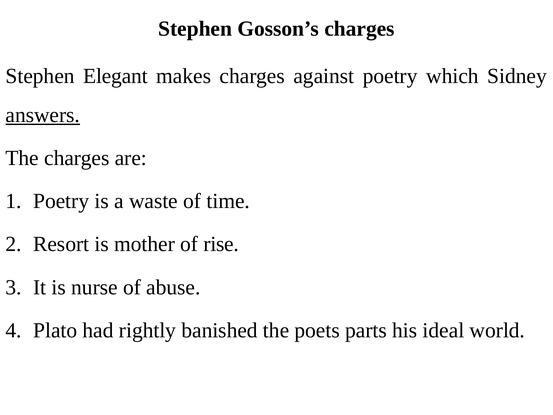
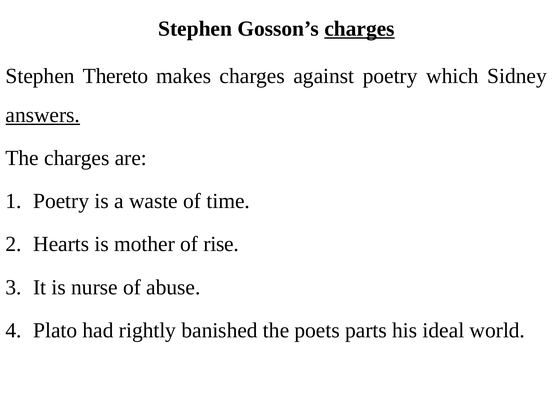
charges at (359, 29) underline: none -> present
Elegant: Elegant -> Thereto
Resort: Resort -> Hearts
